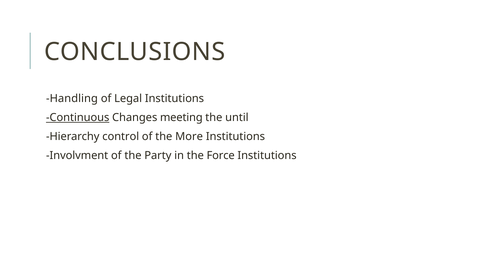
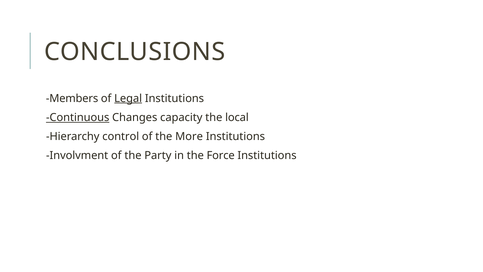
Handling: Handling -> Members
Legal underline: none -> present
meeting: meeting -> capacity
until: until -> local
